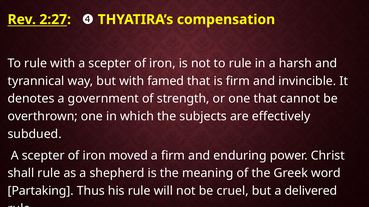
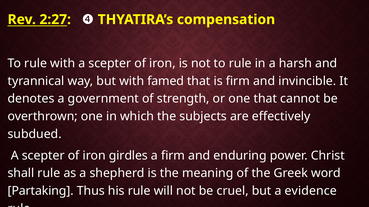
moved: moved -> girdles
delivered: delivered -> evidence
